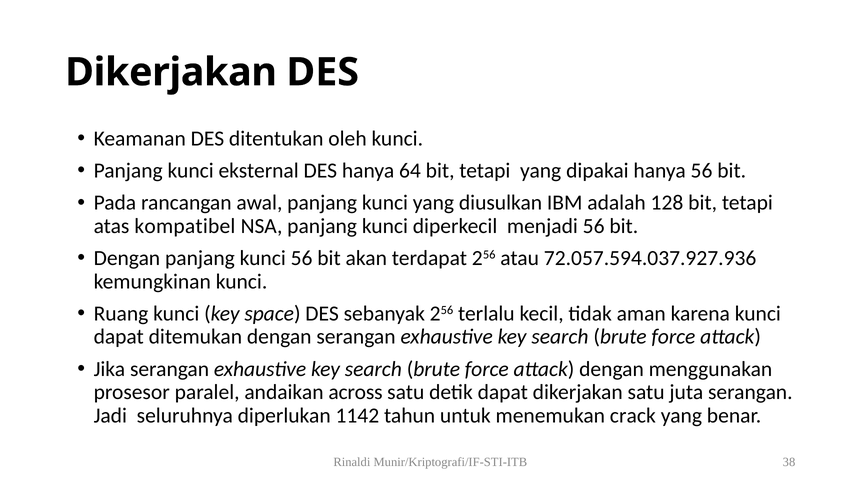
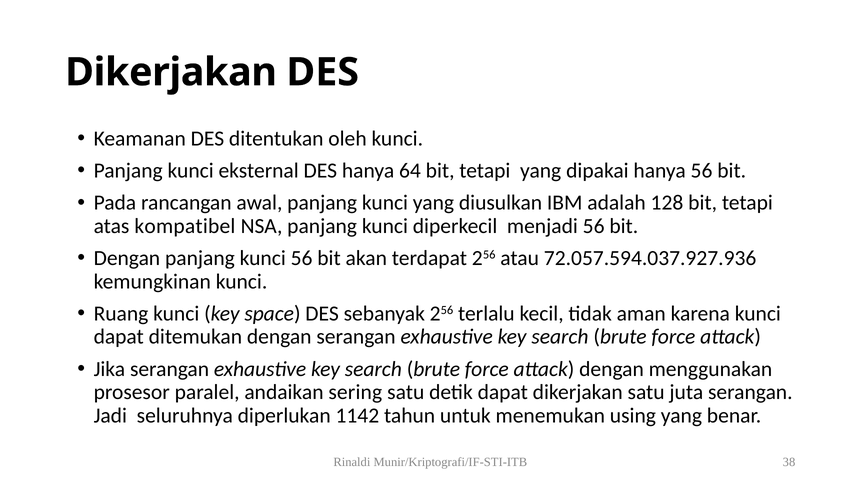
across: across -> sering
crack: crack -> using
